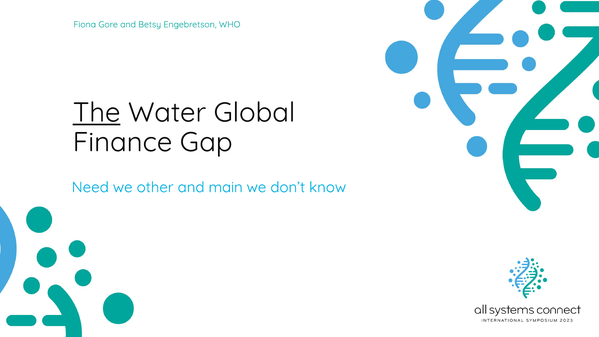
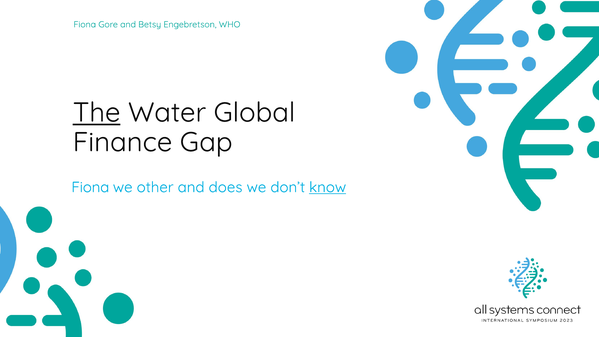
Need at (90, 187): Need -> Fiona
main: main -> does
know underline: none -> present
